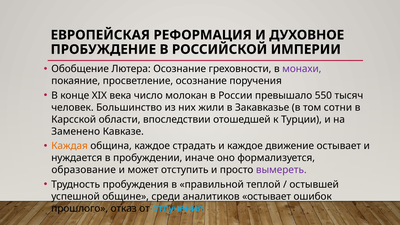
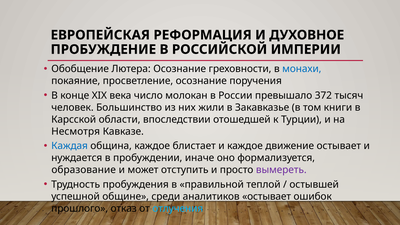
монахи colour: purple -> blue
550: 550 -> 372
сотни: сотни -> книги
Заменено: Заменено -> Несмотря
Каждая colour: orange -> blue
страдать: страдать -> блистает
